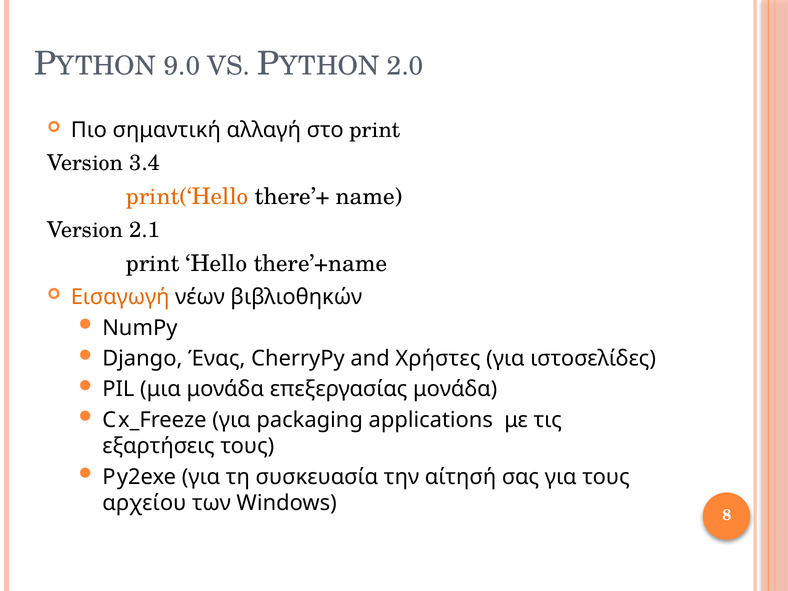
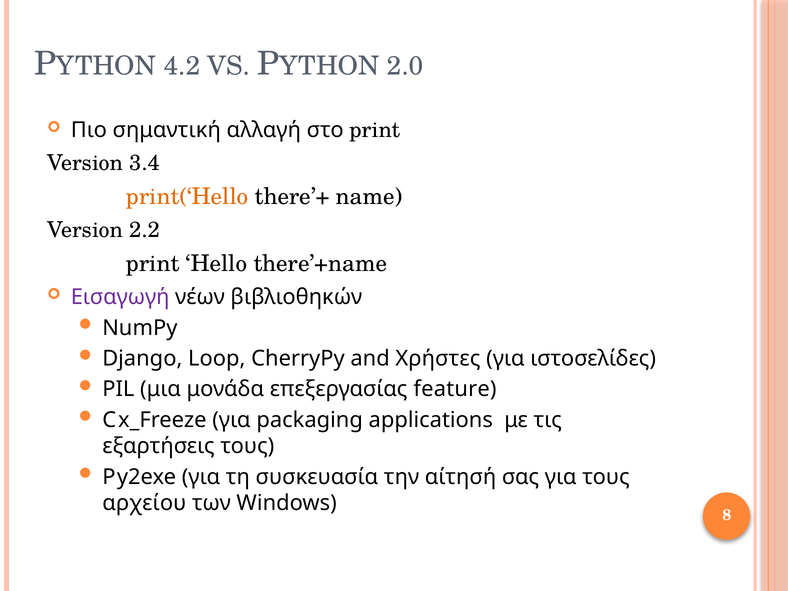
9.0: 9.0 -> 4.2
2.1: 2.1 -> 2.2
Εισαγωγή colour: orange -> purple
Ένας: Ένας -> Loop
επεξεργασίας μονάδα: μονάδα -> feature
